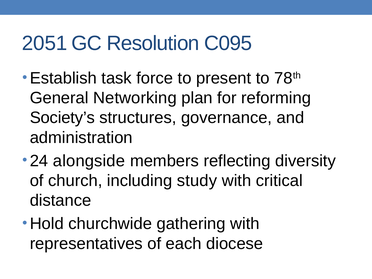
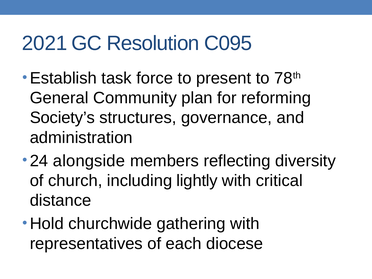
2051: 2051 -> 2021
Networking: Networking -> Community
study: study -> lightly
